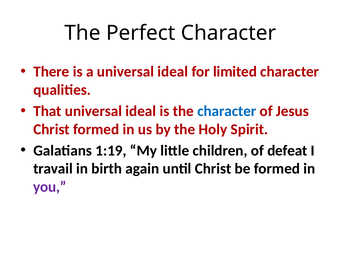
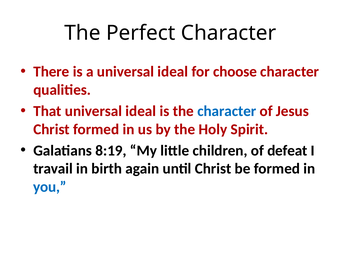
limited: limited -> choose
1:19: 1:19 -> 8:19
you colour: purple -> blue
